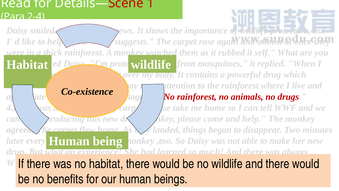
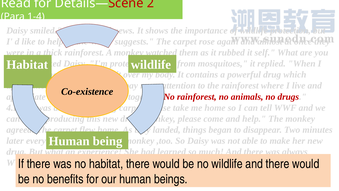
1: 1 -> 2
2-4: 2-4 -> 1-4
